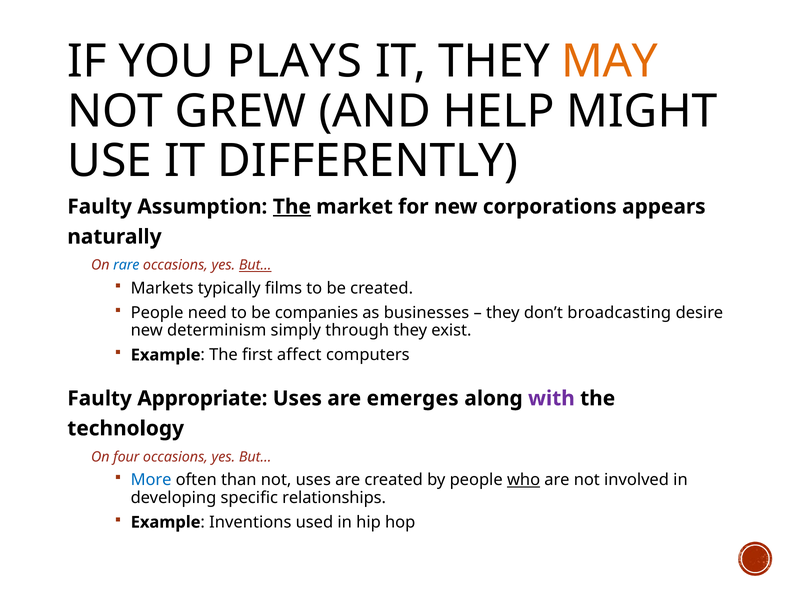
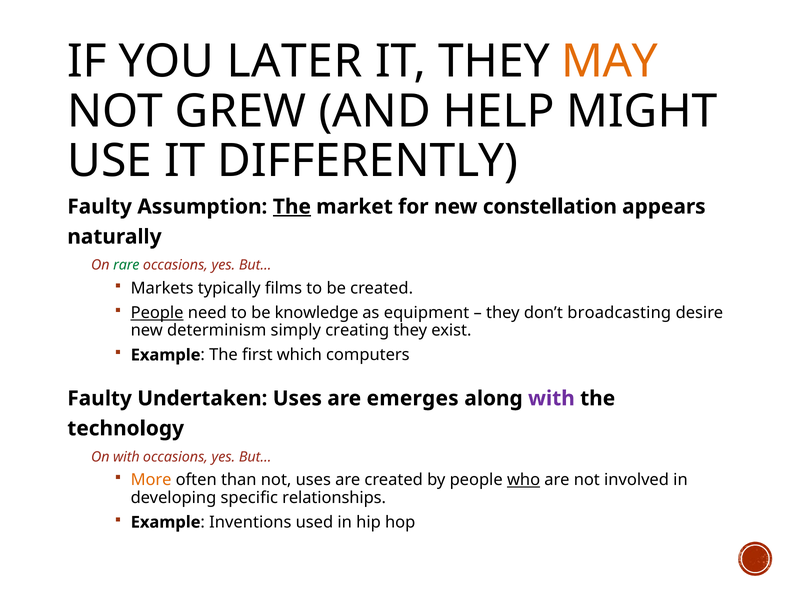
PLAYS: PLAYS -> LATER
corporations: corporations -> constellation
rare colour: blue -> green
But… at (255, 265) underline: present -> none
People at (157, 313) underline: none -> present
companies: companies -> knowledge
businesses: businesses -> equipment
through: through -> creating
affect: affect -> which
Appropriate: Appropriate -> Undertaken
On four: four -> with
More colour: blue -> orange
